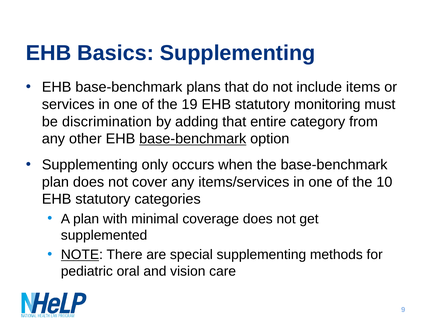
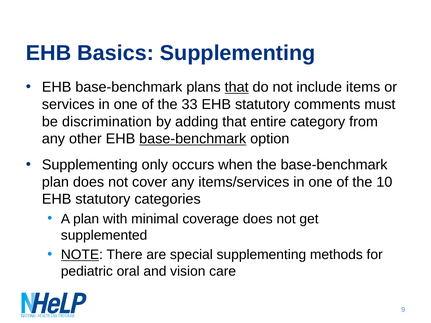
that at (237, 87) underline: none -> present
19: 19 -> 33
monitoring: monitoring -> comments
